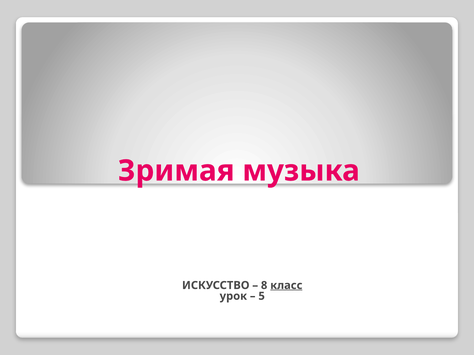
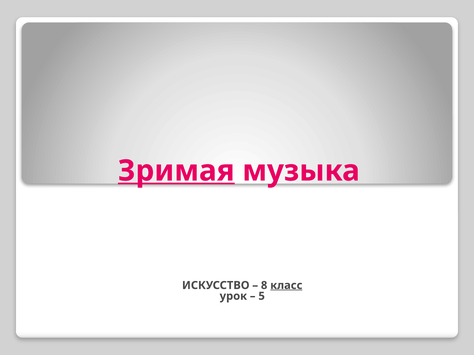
Зримая underline: none -> present
